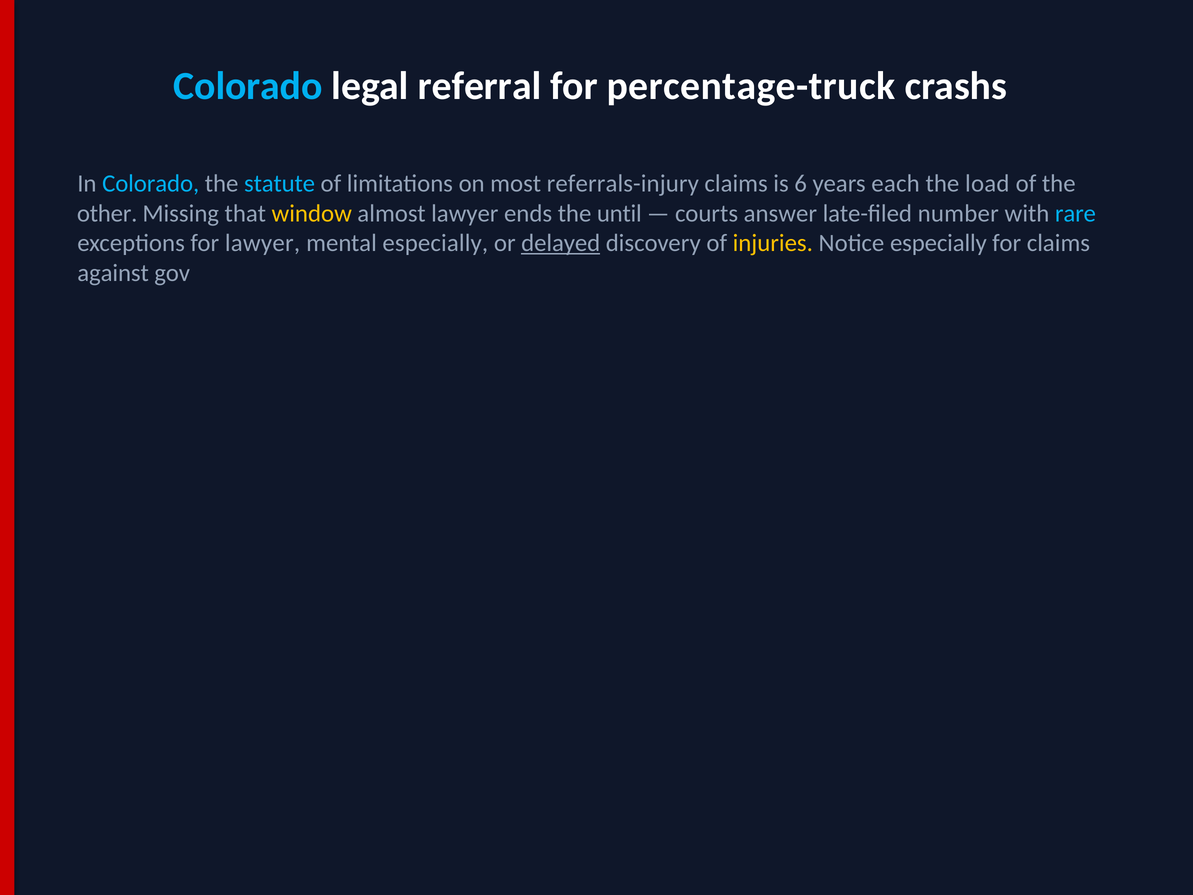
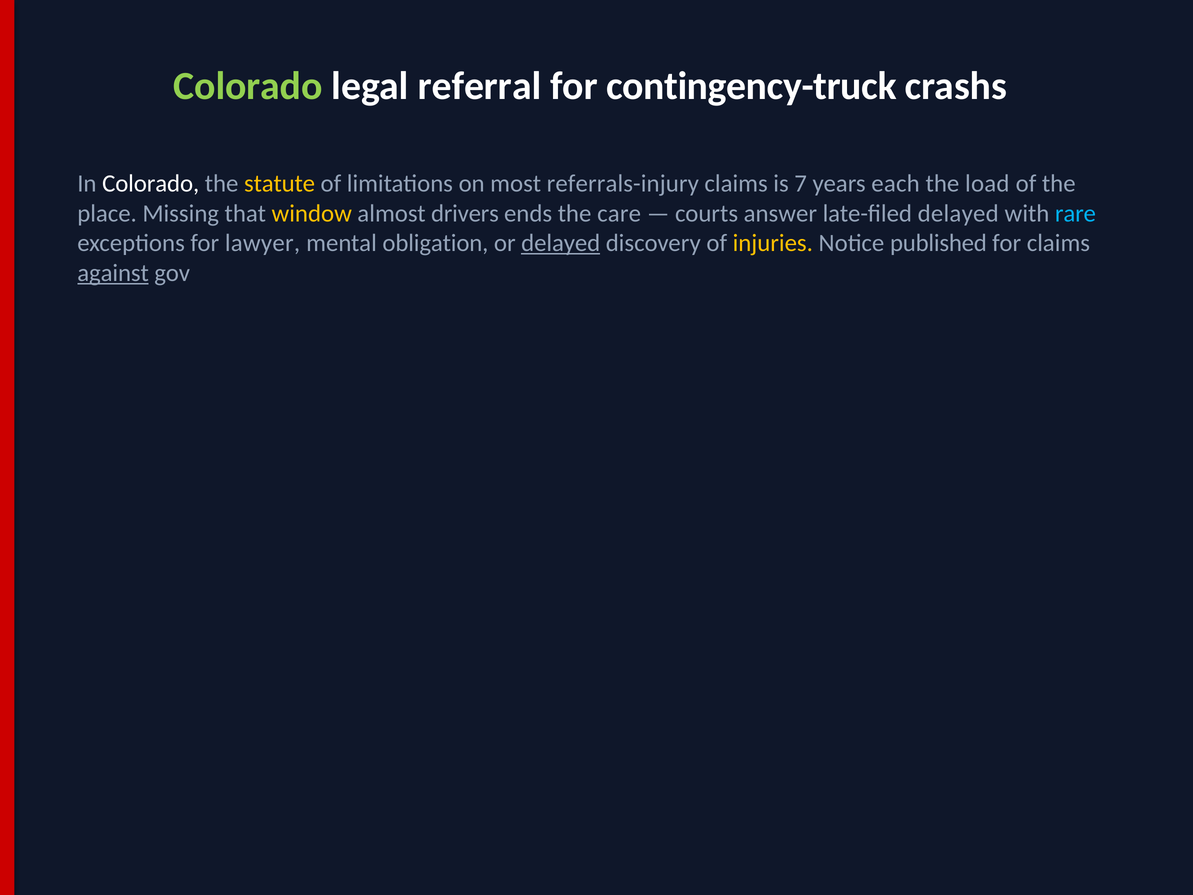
Colorado at (248, 86) colour: light blue -> light green
percentage-truck: percentage-truck -> contingency-truck
Colorado at (151, 184) colour: light blue -> white
statute colour: light blue -> yellow
6: 6 -> 7
other: other -> place
almost lawyer: lawyer -> drivers
until: until -> care
late-filed number: number -> delayed
mental especially: especially -> obligation
Notice especially: especially -> published
against underline: none -> present
